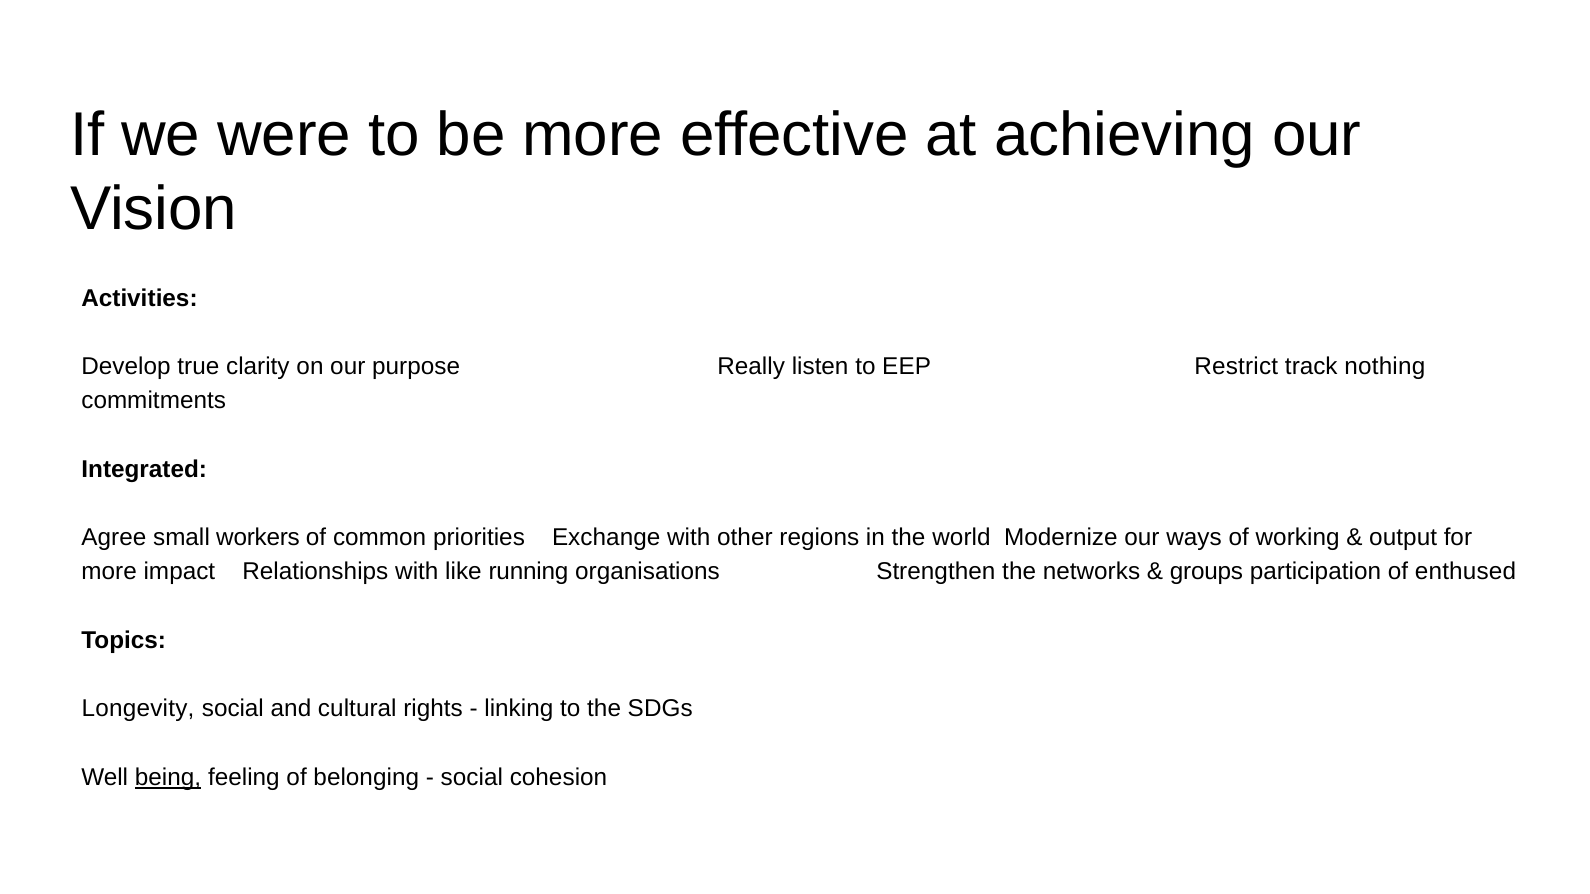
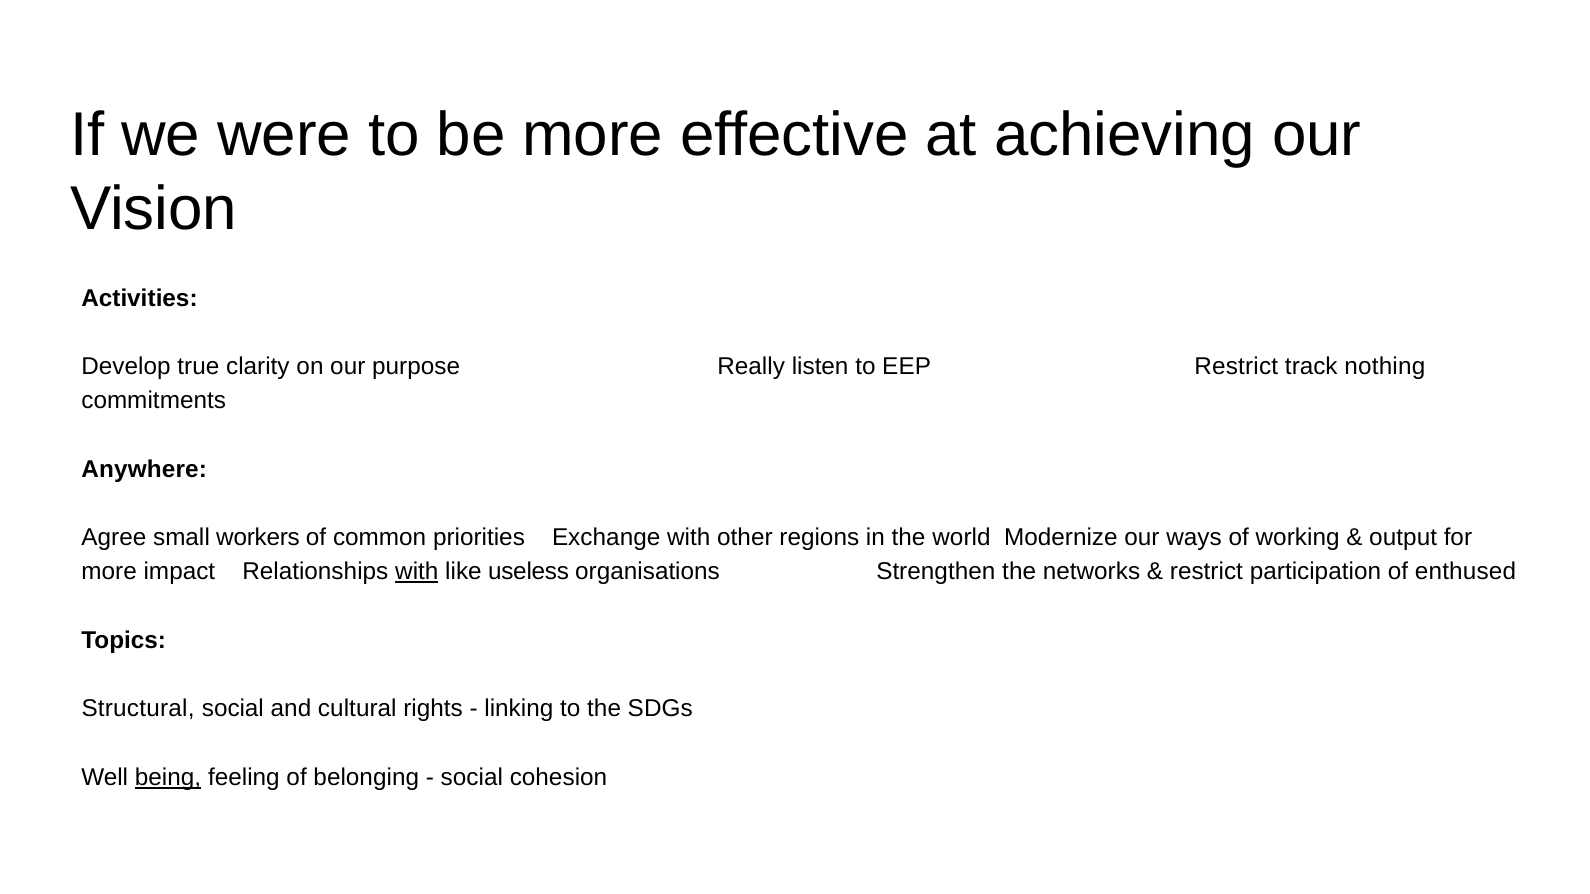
Integrated: Integrated -> Anywhere
with at (417, 572) underline: none -> present
running: running -> useless
groups at (1207, 572): groups -> restrict
Longevity: Longevity -> Structural
